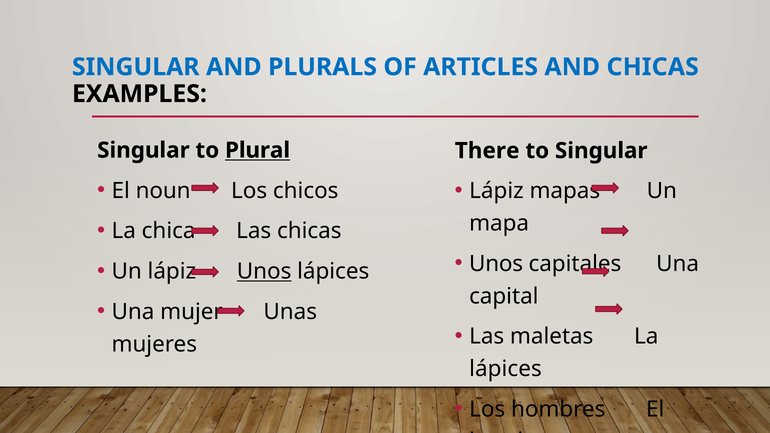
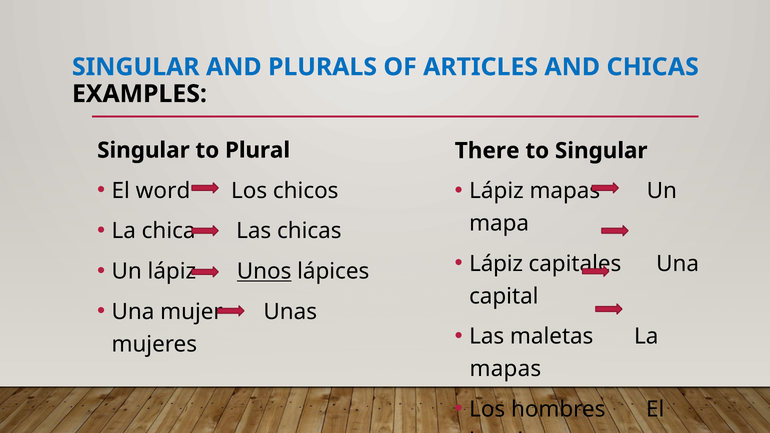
Plural underline: present -> none
noun: noun -> word
Unos at (496, 264): Unos -> Lápiz
lápices at (505, 369): lápices -> mapas
